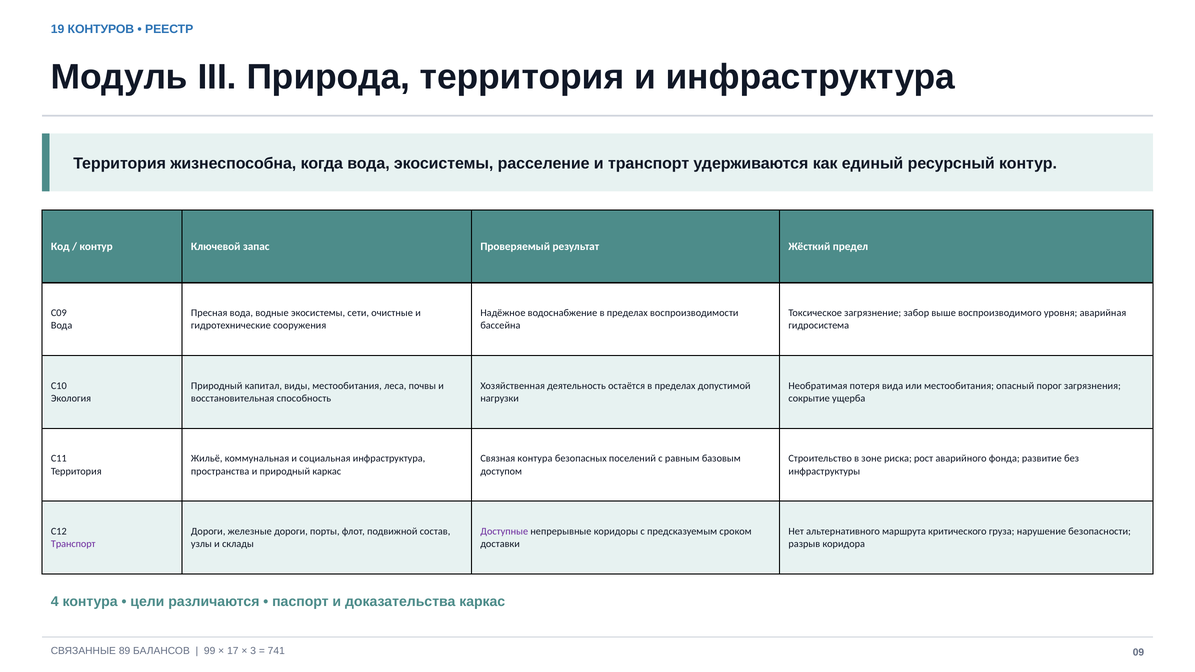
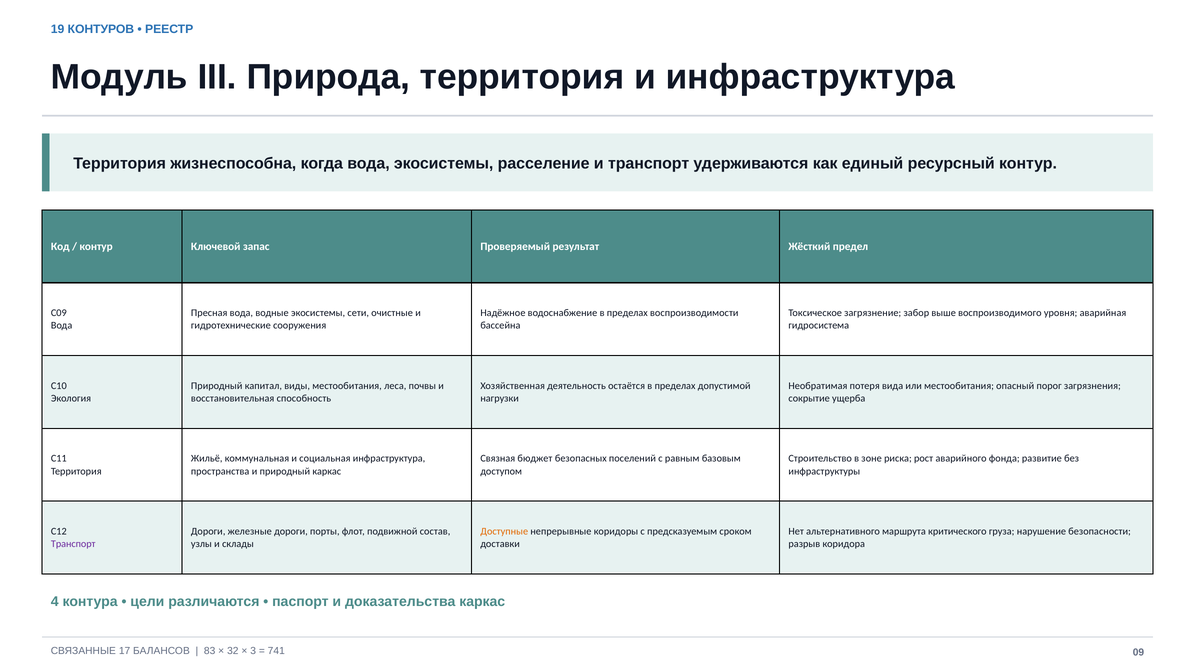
Связная контура: контура -> бюджет
Доступные colour: purple -> orange
89: 89 -> 17
99: 99 -> 83
17: 17 -> 32
